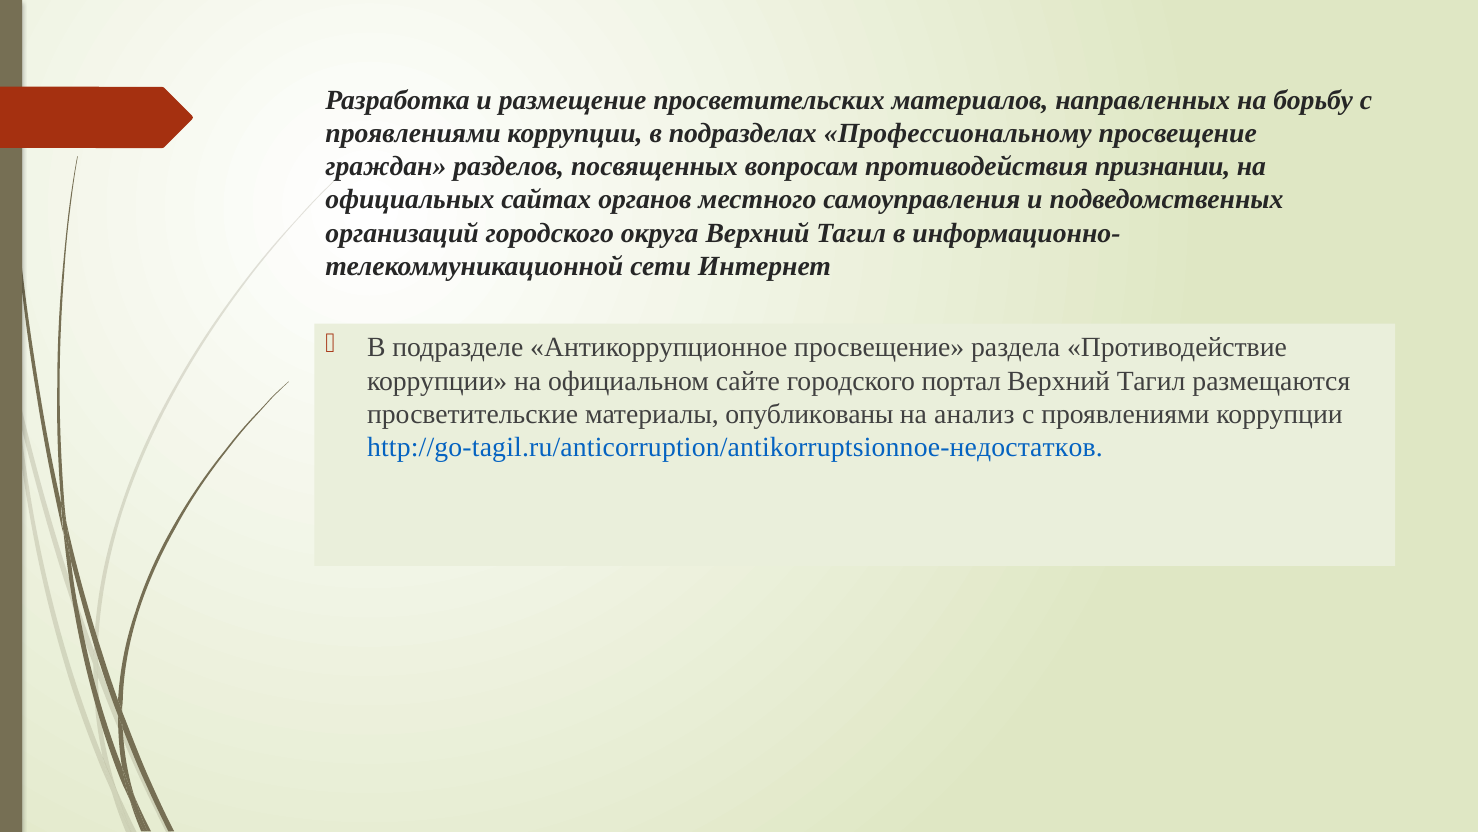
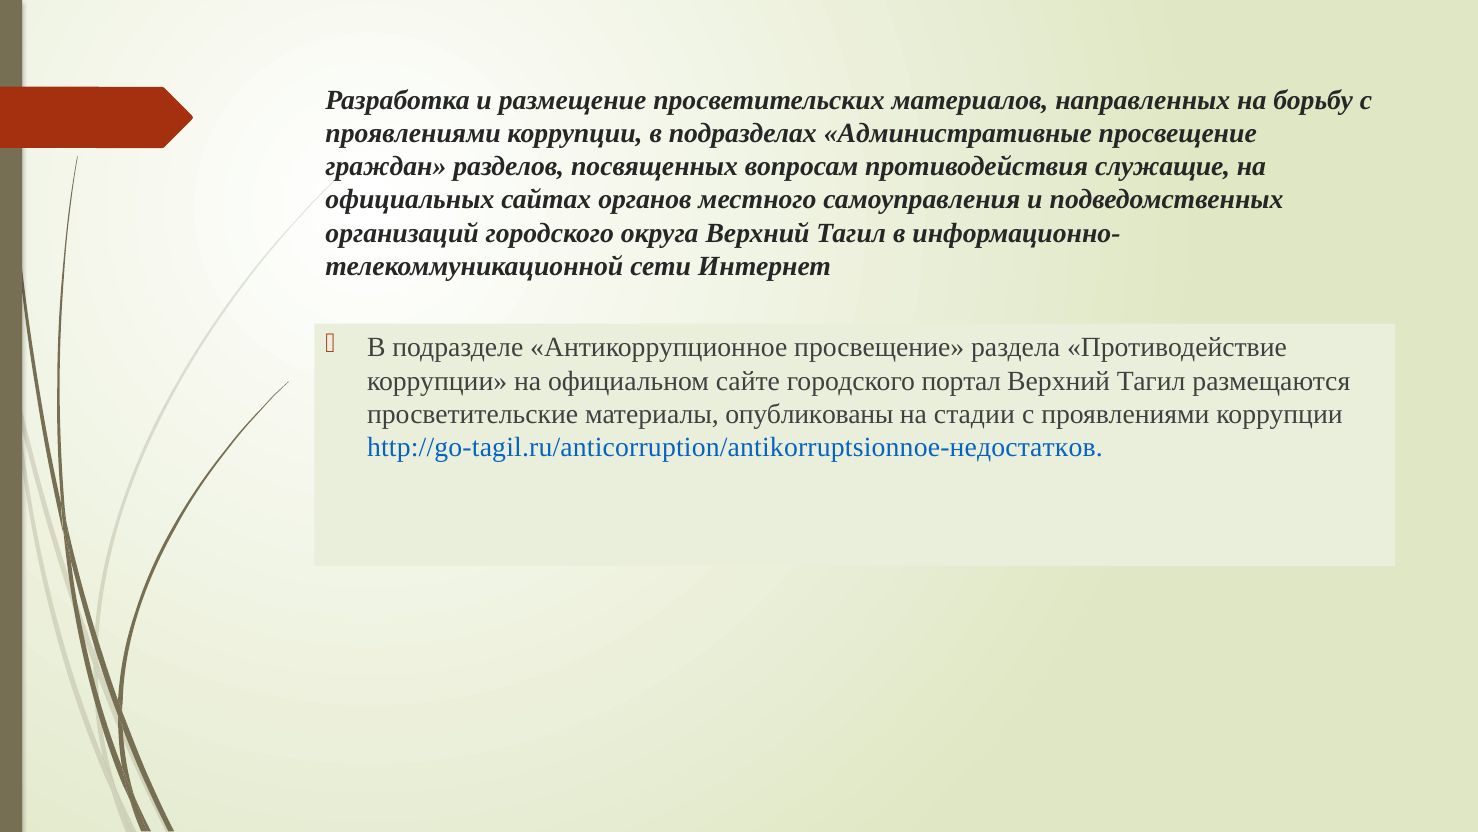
Профессиональному: Профессиональному -> Административные
признании: признании -> служащие
анализ: анализ -> стадии
